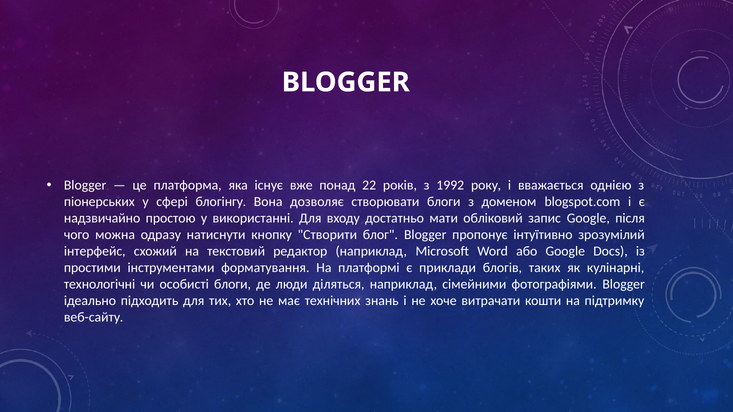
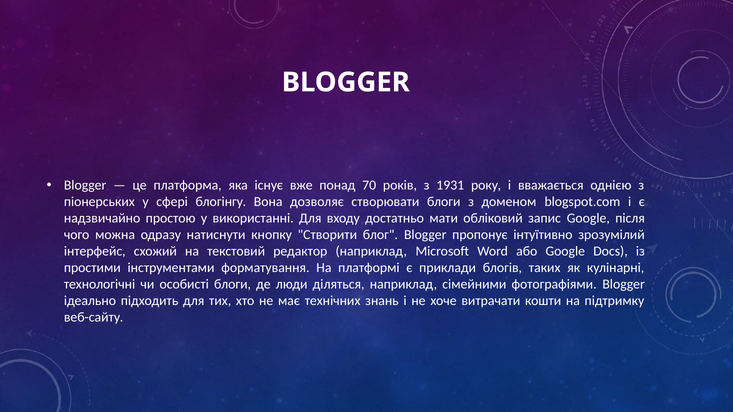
22: 22 -> 70
1992: 1992 -> 1931
